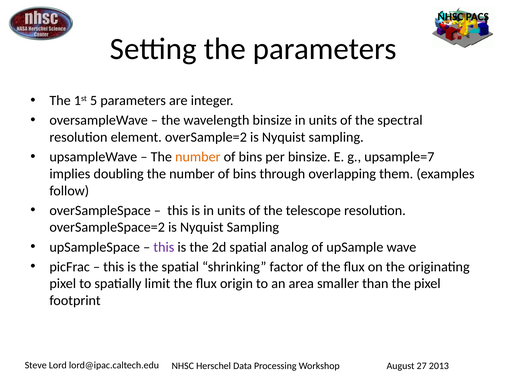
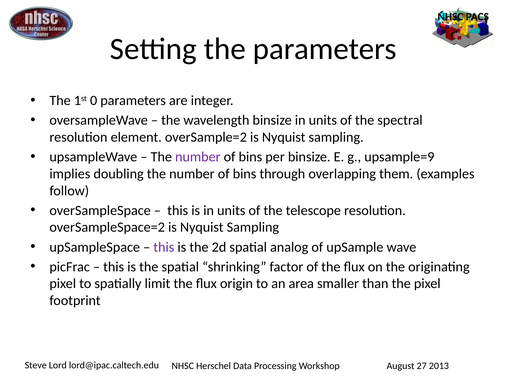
5: 5 -> 0
number at (198, 157) colour: orange -> purple
upsample=7: upsample=7 -> upsample=9
